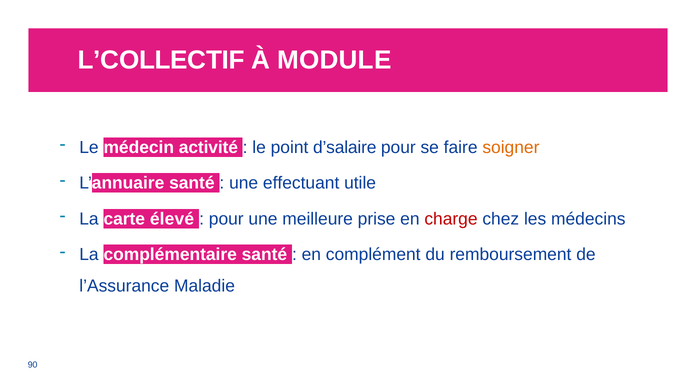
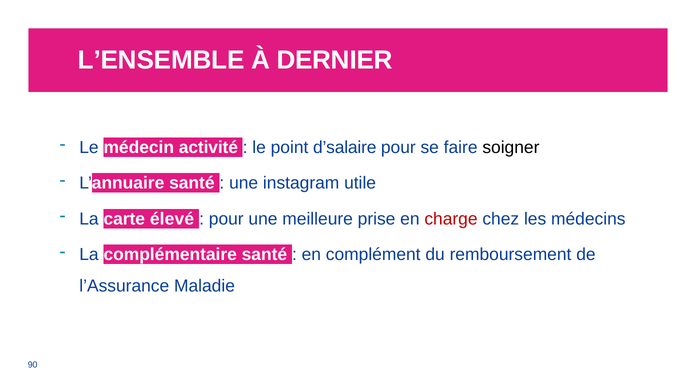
L’COLLECTIF: L’COLLECTIF -> L’ENSEMBLE
MODULE: MODULE -> DERNIER
soigner colour: orange -> black
effectuant: effectuant -> instagram
